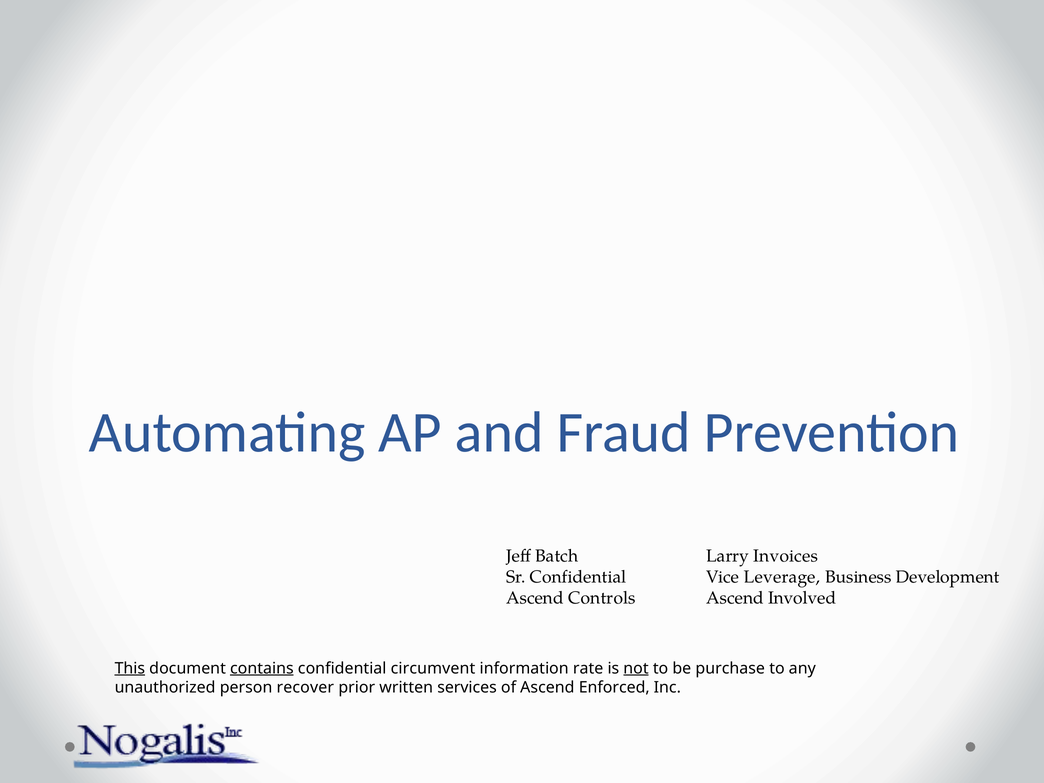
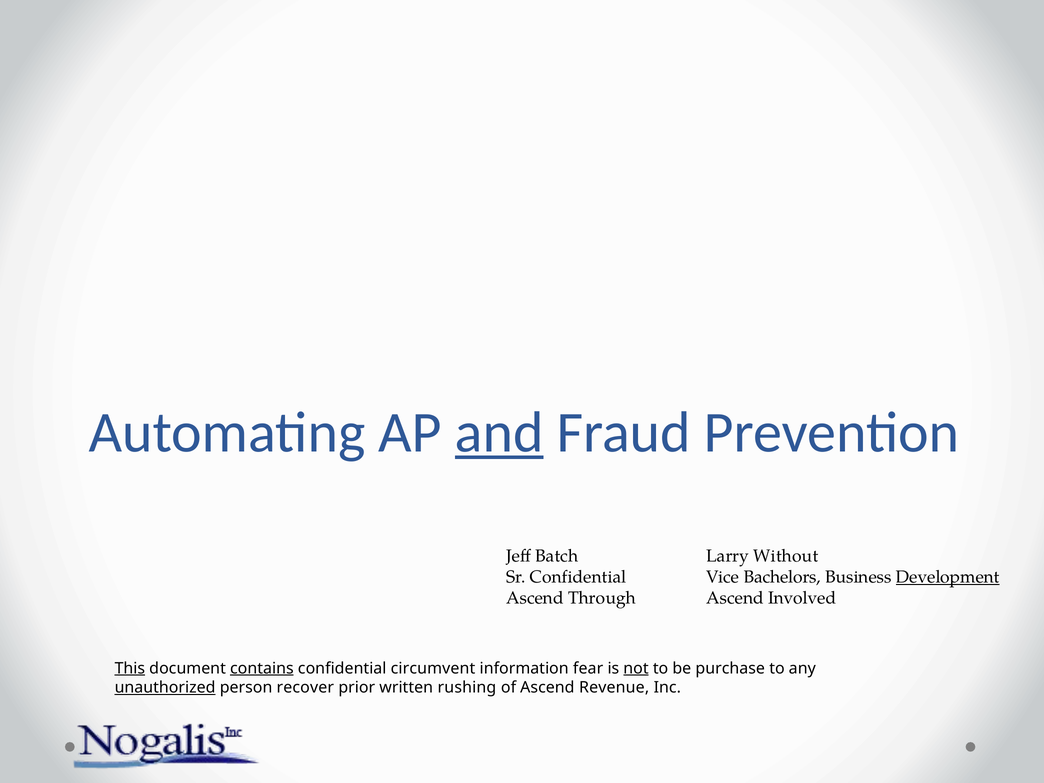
and underline: none -> present
Invoices: Invoices -> Without
Leverage: Leverage -> Bachelors
Development underline: none -> present
Controls: Controls -> Through
rate: rate -> fear
unauthorized underline: none -> present
services: services -> rushing
Enforced: Enforced -> Revenue
